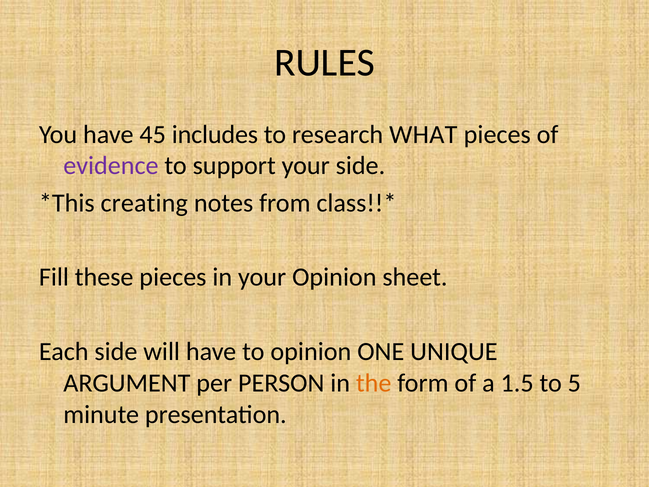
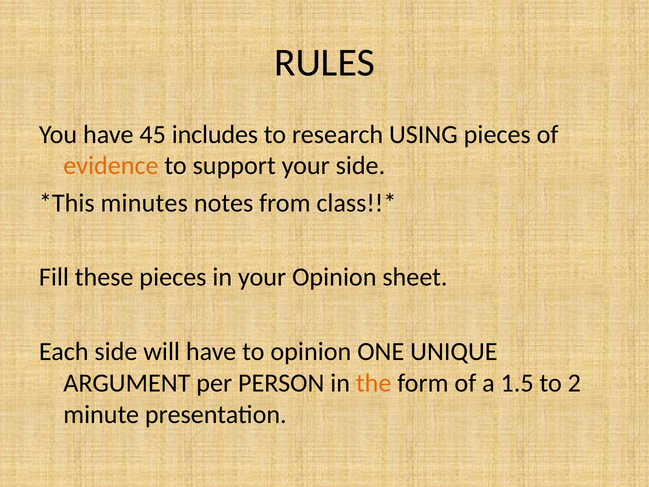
WHAT: WHAT -> USING
evidence colour: purple -> orange
creating: creating -> minutes
5: 5 -> 2
